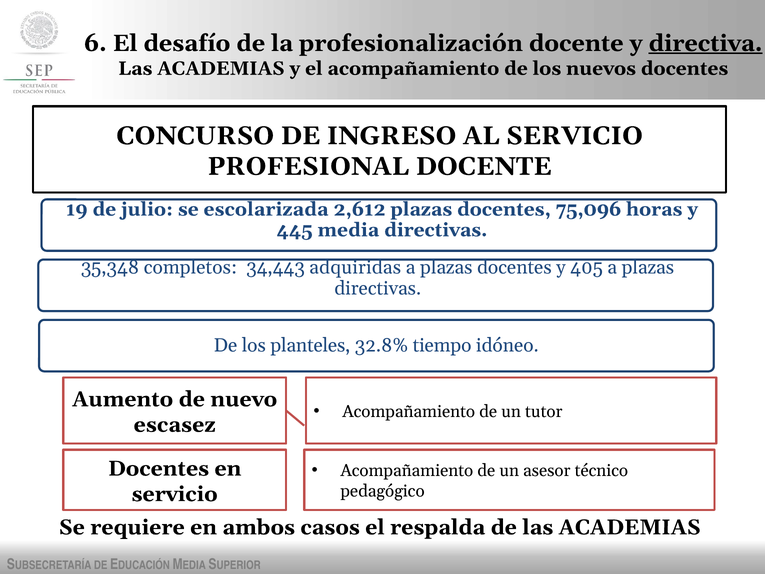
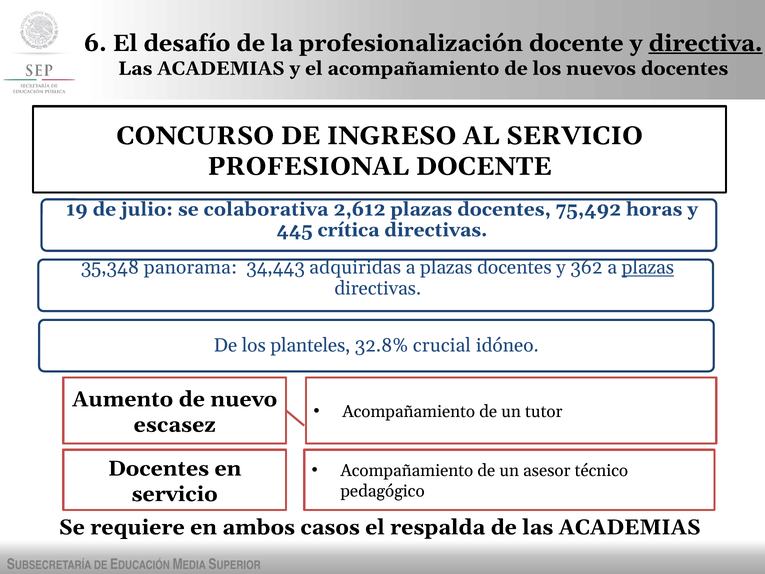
escolarizada: escolarizada -> colaborativa
75,096: 75,096 -> 75,492
445 media: media -> crítica
completos: completos -> panorama
405: 405 -> 362
plazas at (648, 268) underline: none -> present
tiempo: tiempo -> crucial
